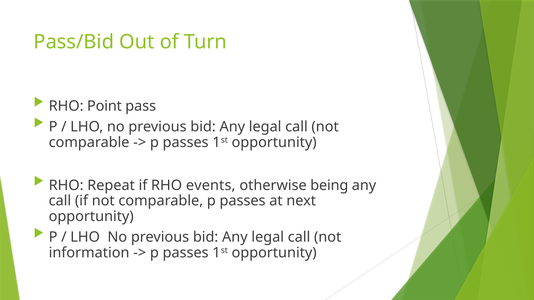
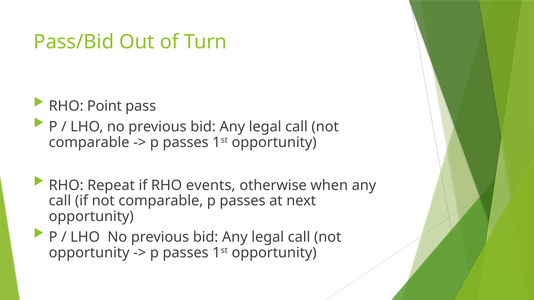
being: being -> when
information at (89, 253): information -> opportunity
